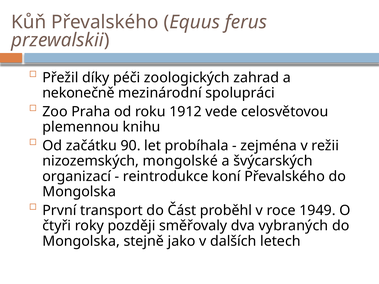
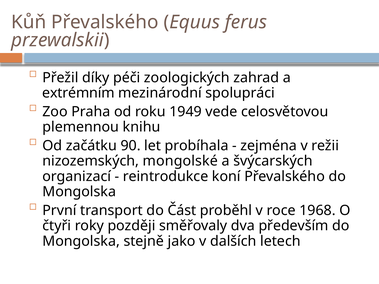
nekonečně: nekonečně -> extrémním
1912: 1912 -> 1949
1949: 1949 -> 1968
vybraných: vybraných -> především
